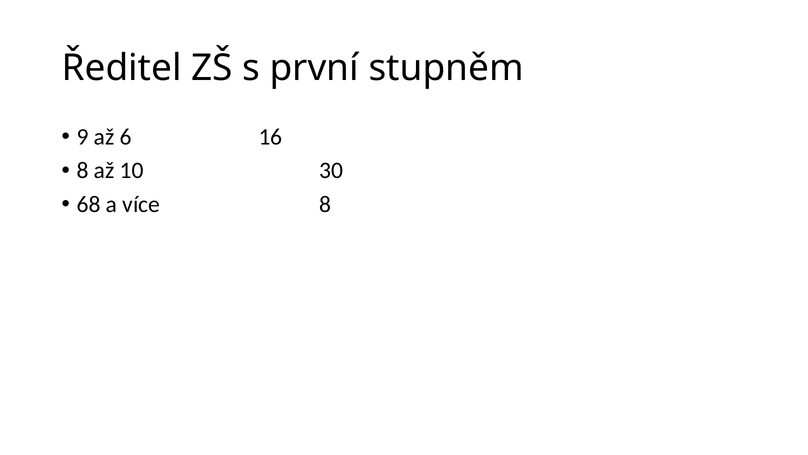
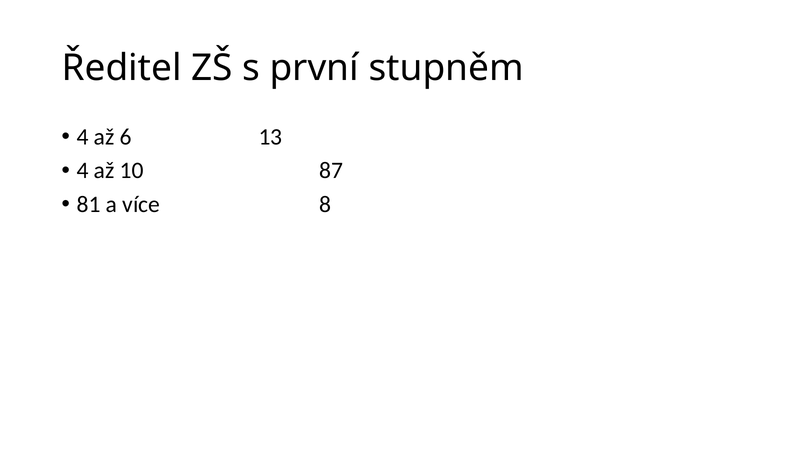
9 at (83, 137): 9 -> 4
16: 16 -> 13
8 at (83, 170): 8 -> 4
30: 30 -> 87
68: 68 -> 81
